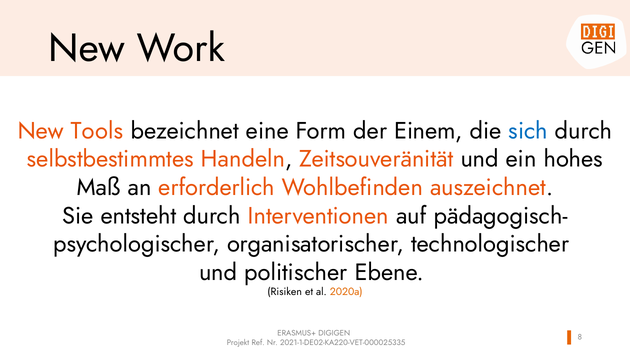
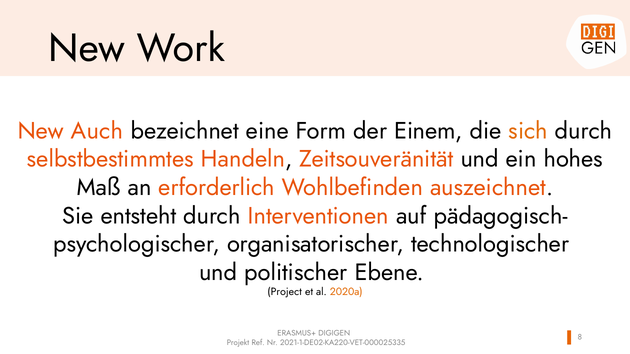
Tools: Tools -> Auch
sich colour: blue -> orange
Risiken: Risiken -> Project
